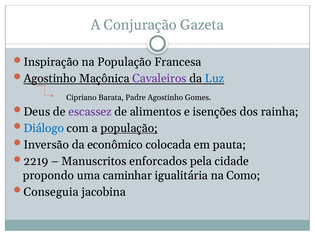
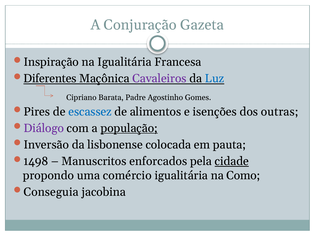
na População: População -> Igualitária
Agostinho at (50, 79): Agostinho -> Diferentes
Deus: Deus -> Pires
escassez colour: purple -> blue
rainha: rainha -> outras
Diálogo colour: blue -> purple
econômico: econômico -> lisbonense
2219: 2219 -> 1498
cidade underline: none -> present
caminhar: caminhar -> comércio
